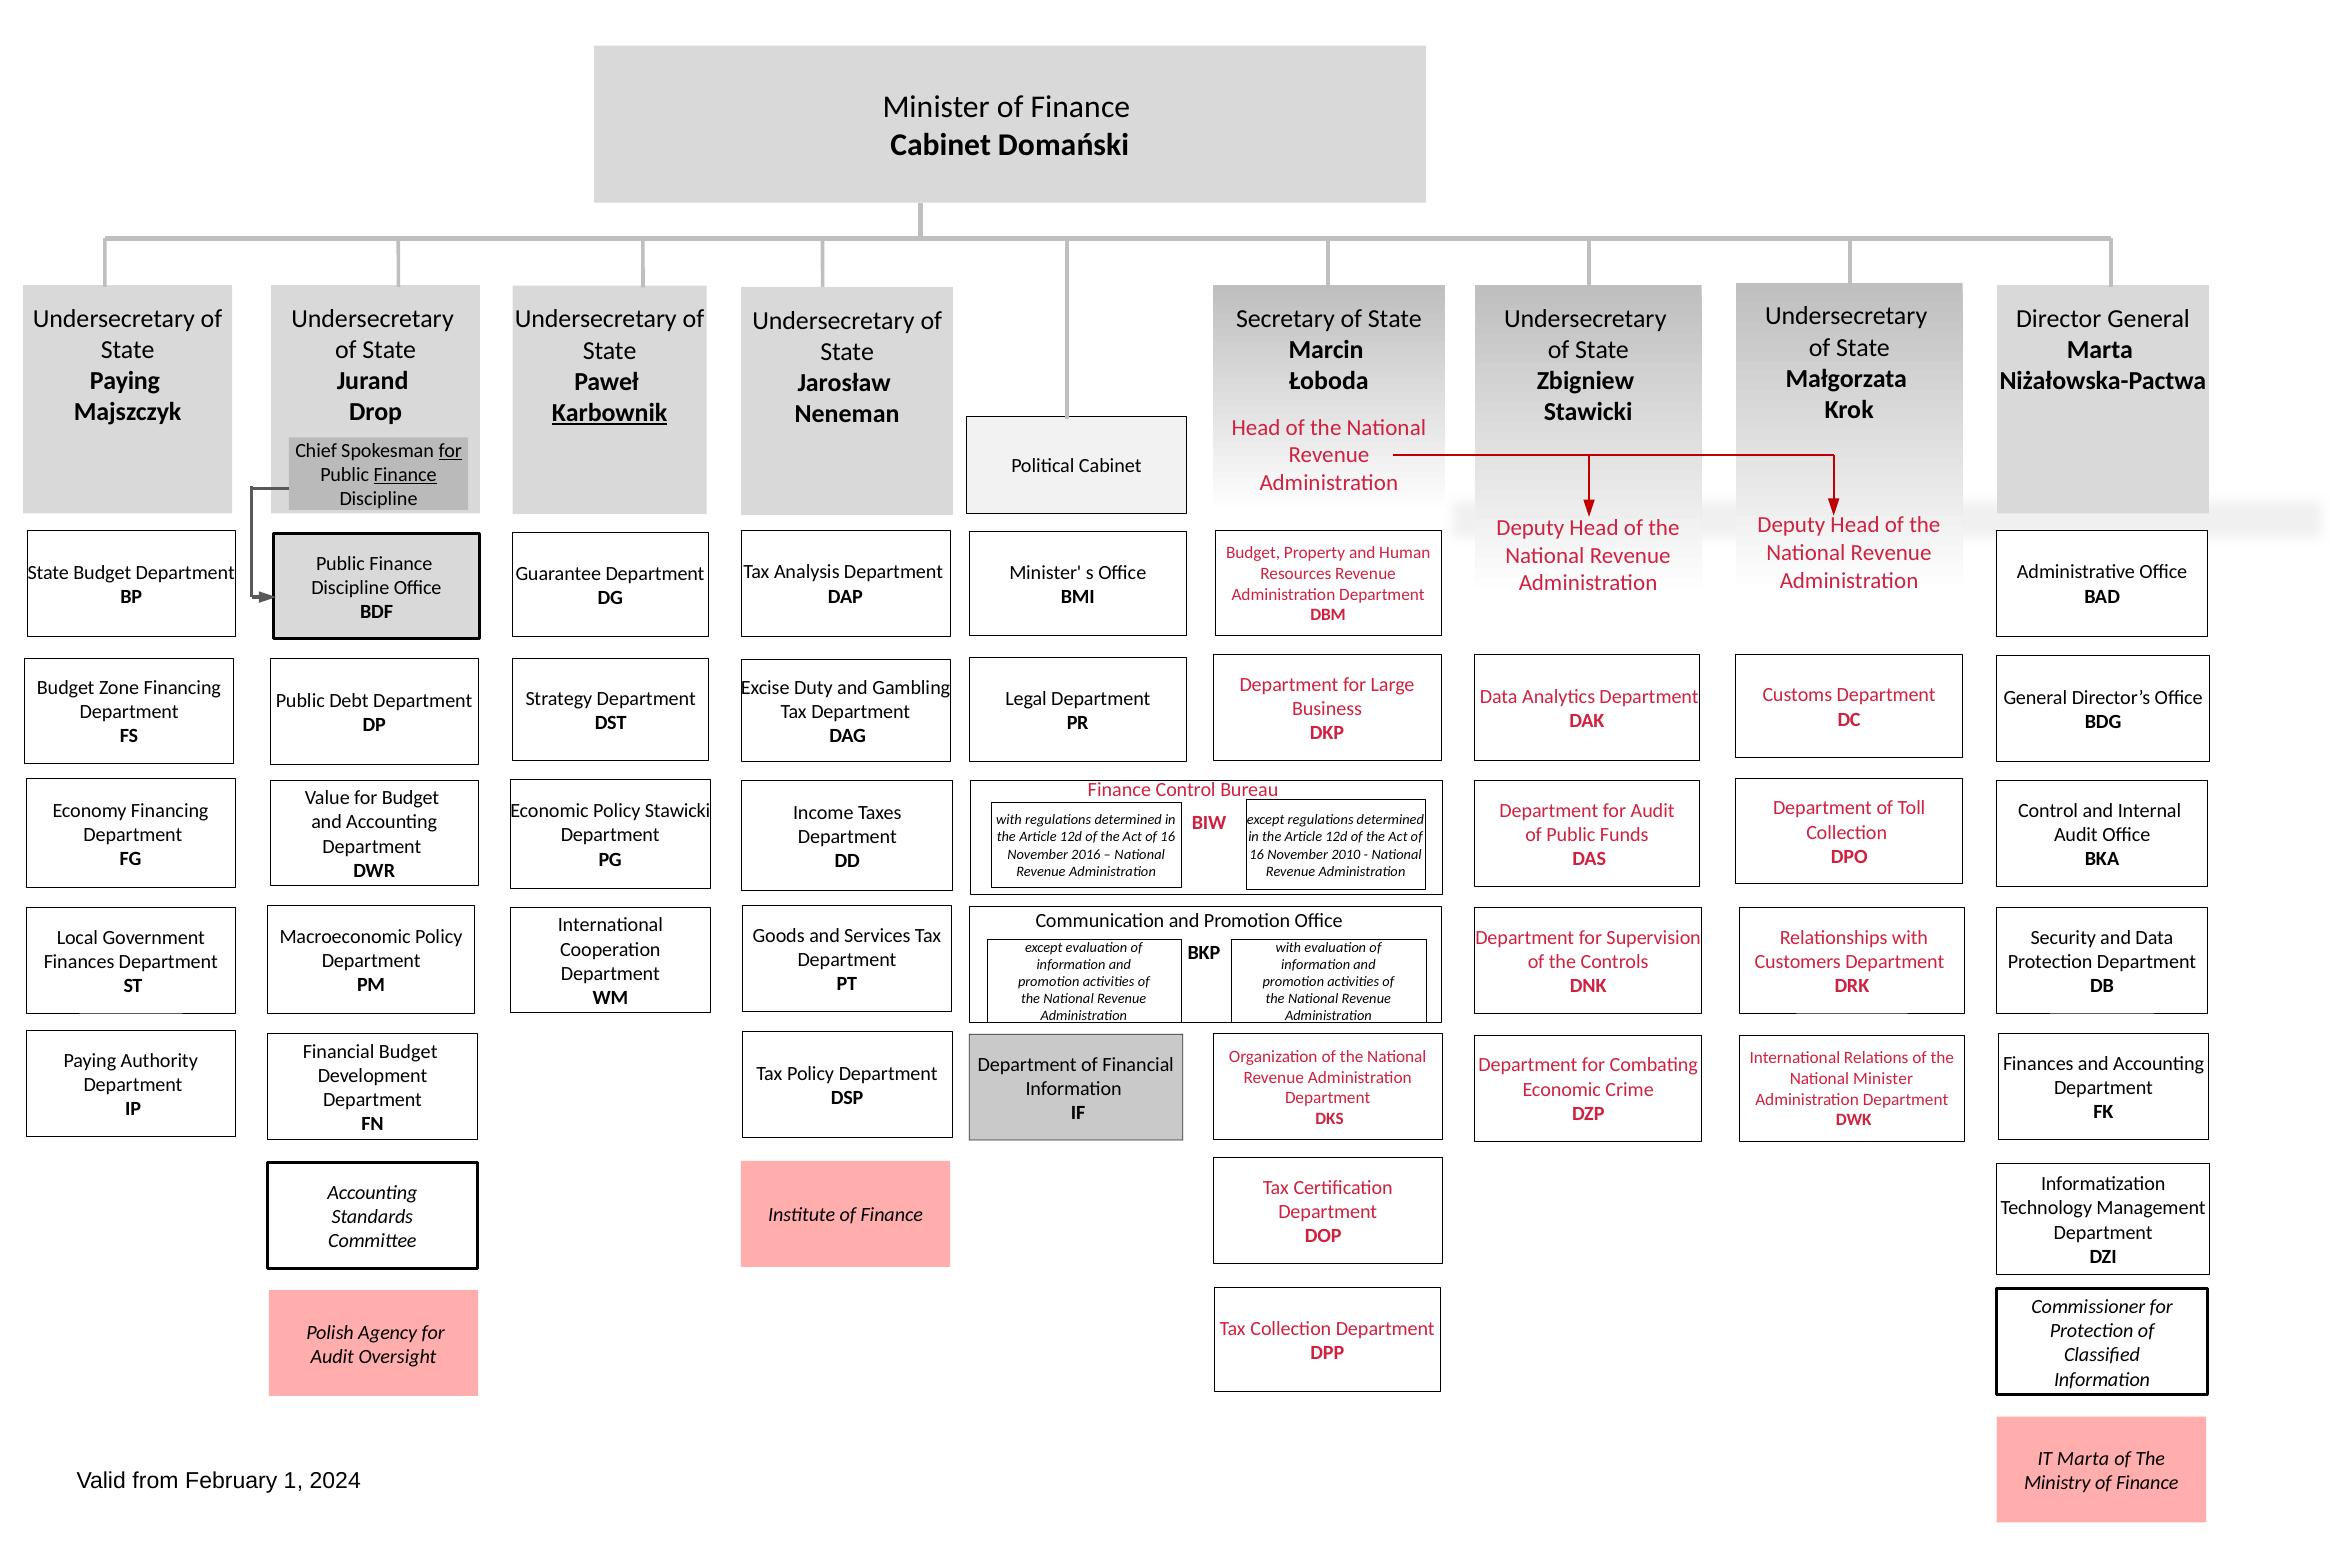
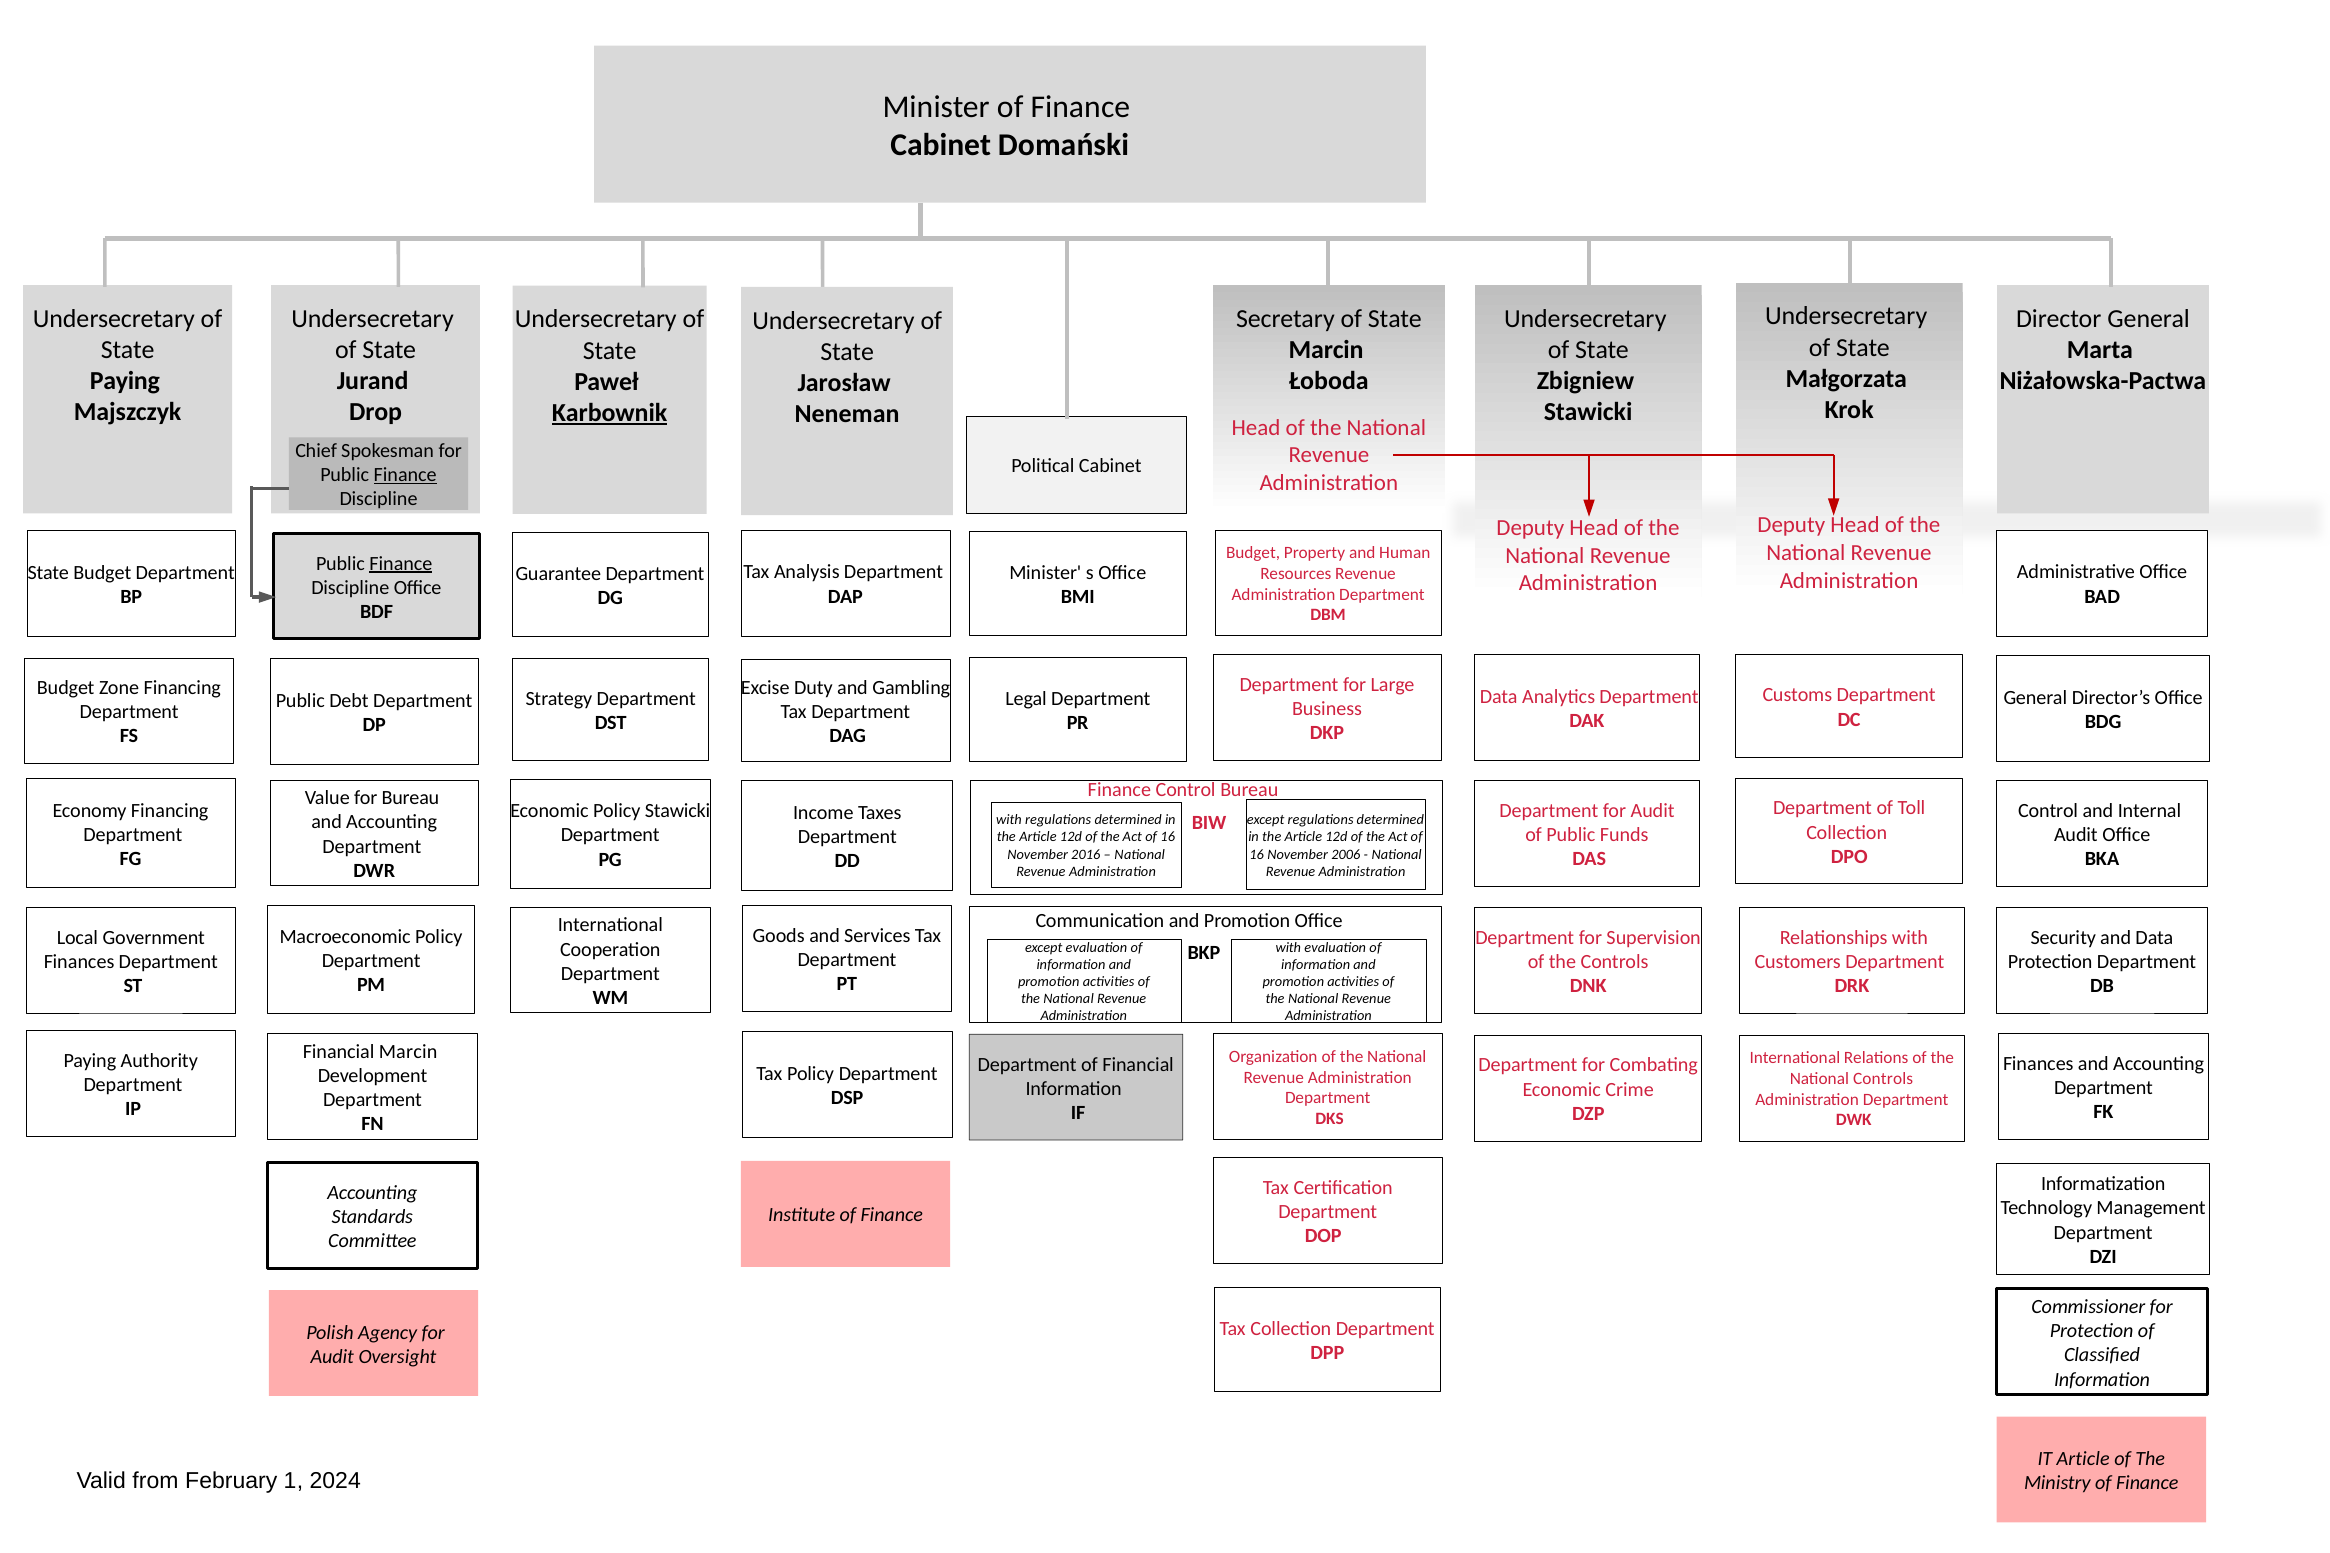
for at (450, 451) underline: present -> none
Finance at (401, 563) underline: none -> present
for Budget: Budget -> Bureau
2010: 2010 -> 2006
Financial Budget: Budget -> Marcin
National Minister: Minister -> Controls
IT Marta: Marta -> Article
